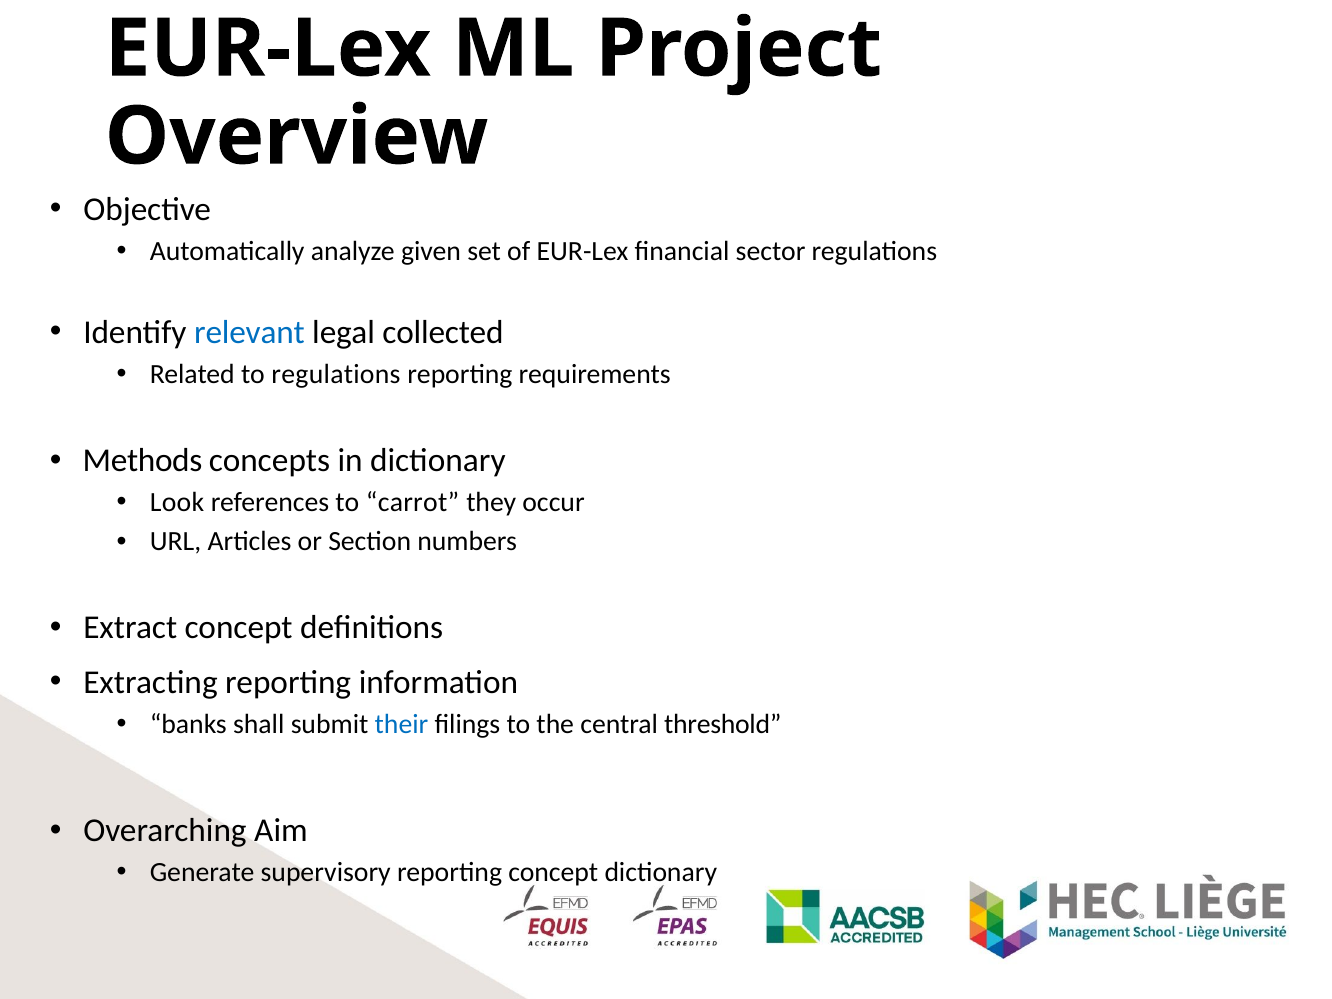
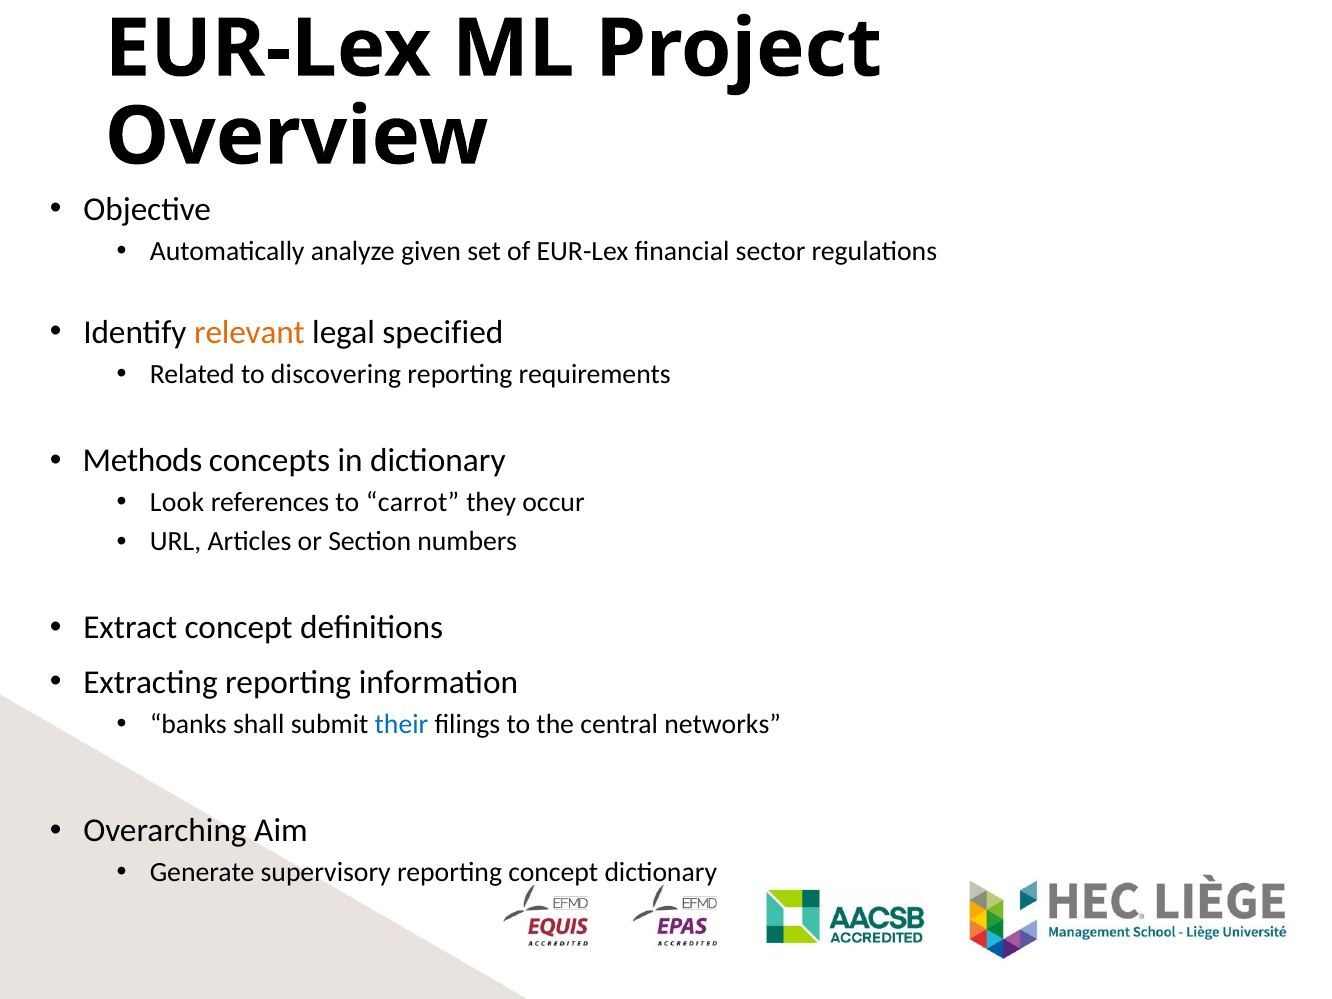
relevant colour: blue -> orange
collected: collected -> specified
to regulations: regulations -> discovering
threshold: threshold -> networks
